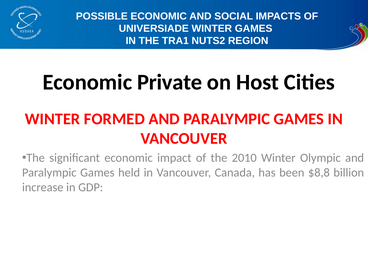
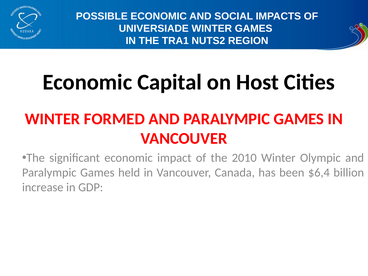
Private: Private -> Capital
$8,8: $8,8 -> $6,4
